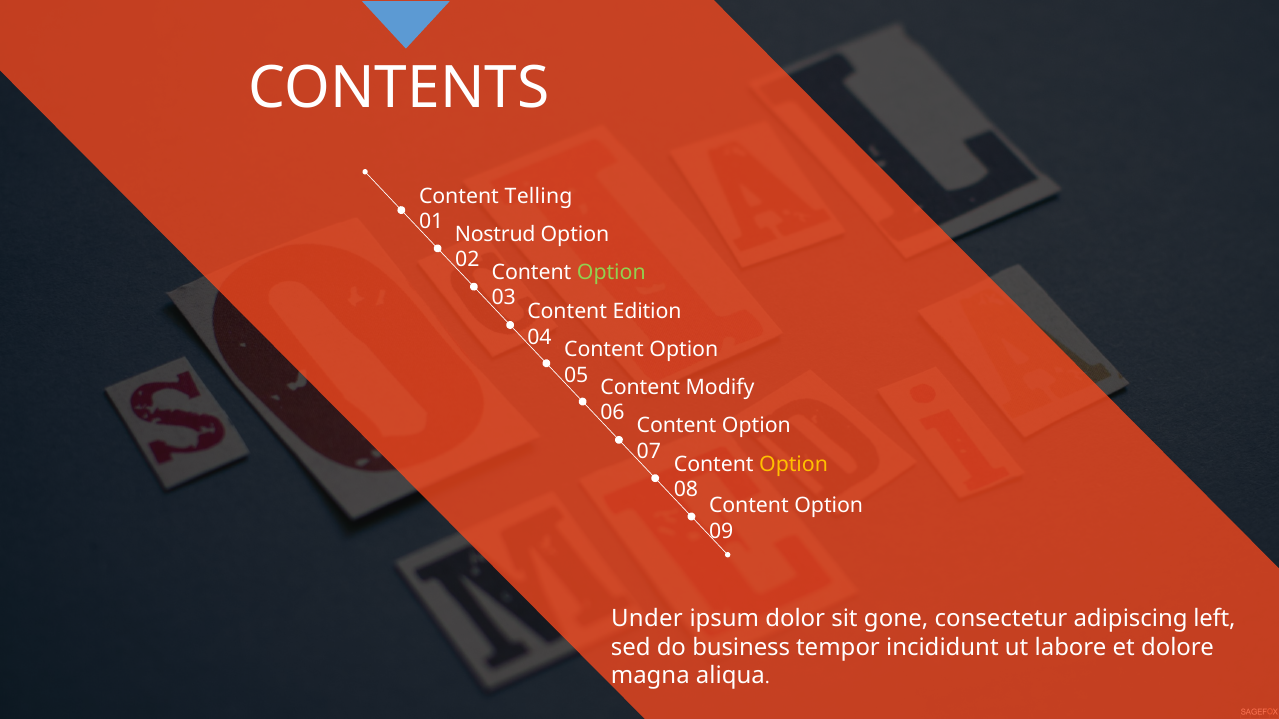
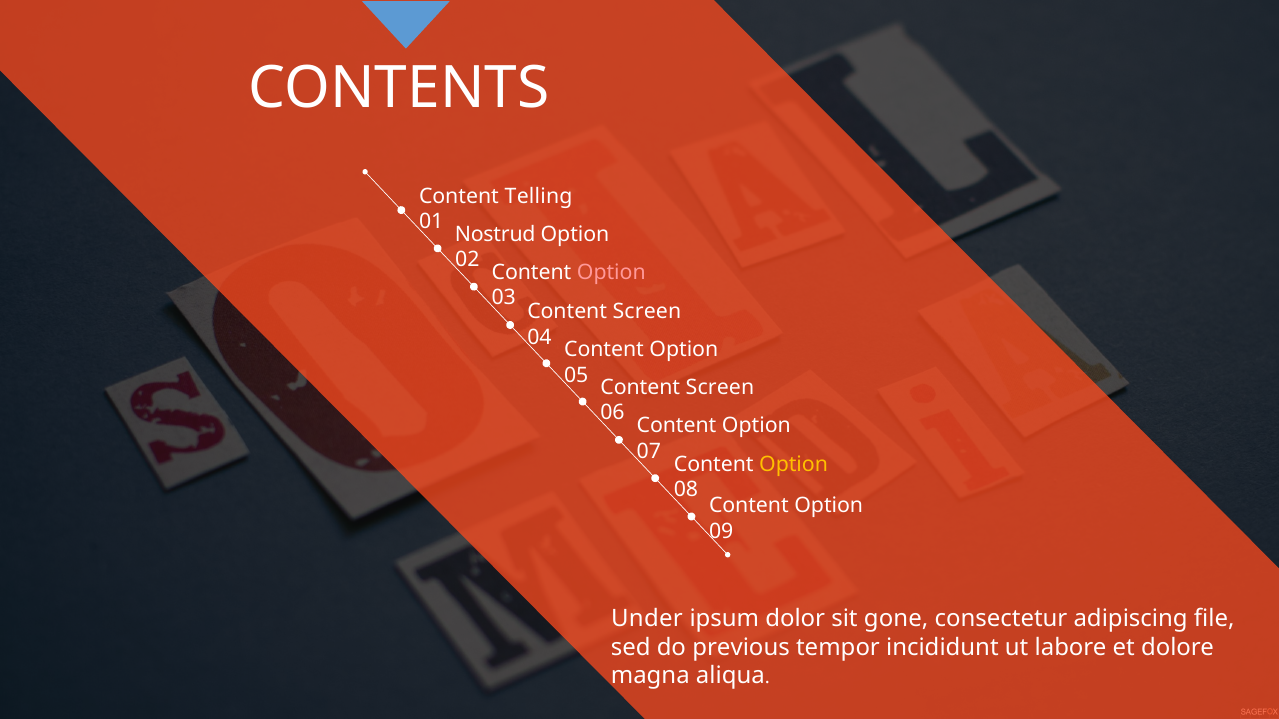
Option at (611, 272) colour: light green -> pink
Edition at (647, 312): Edition -> Screen
Modify at (720, 388): Modify -> Screen
left: left -> file
business: business -> previous
